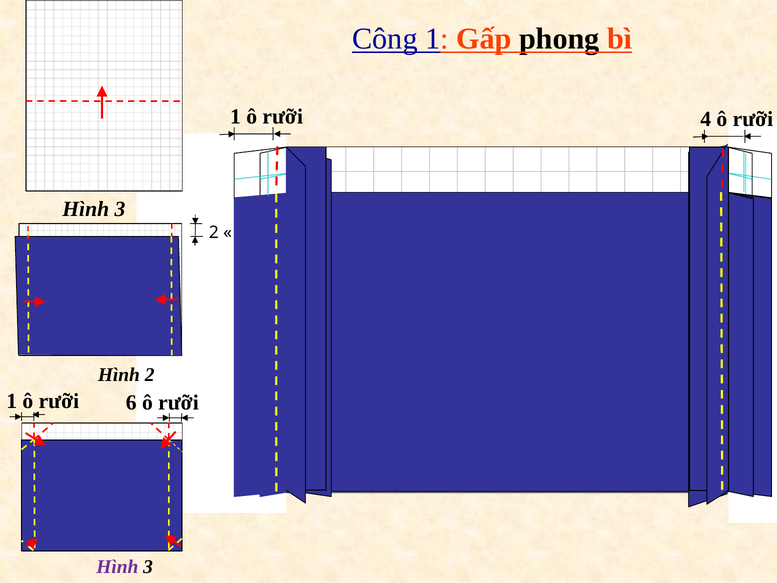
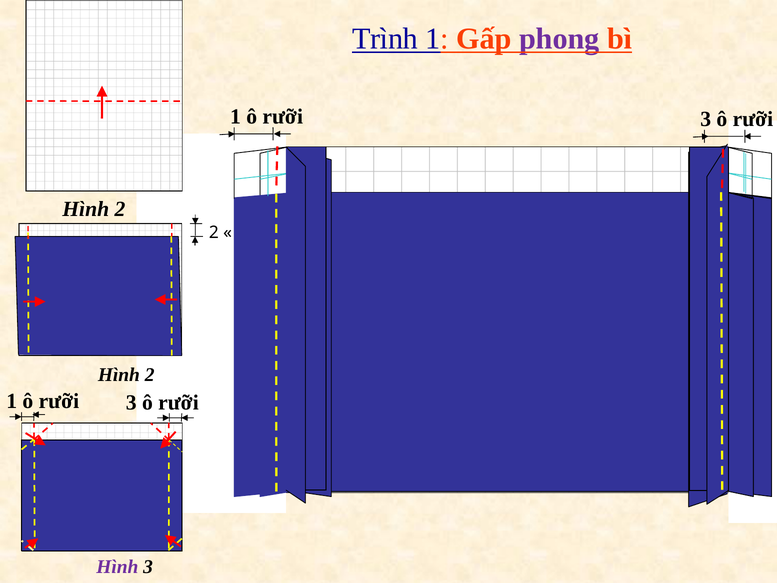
Công: Công -> Trình
phong colour: black -> purple
4 at (706, 119): 4 -> 3
3 at (120, 209): 3 -> 2
6 at (131, 402): 6 -> 3
